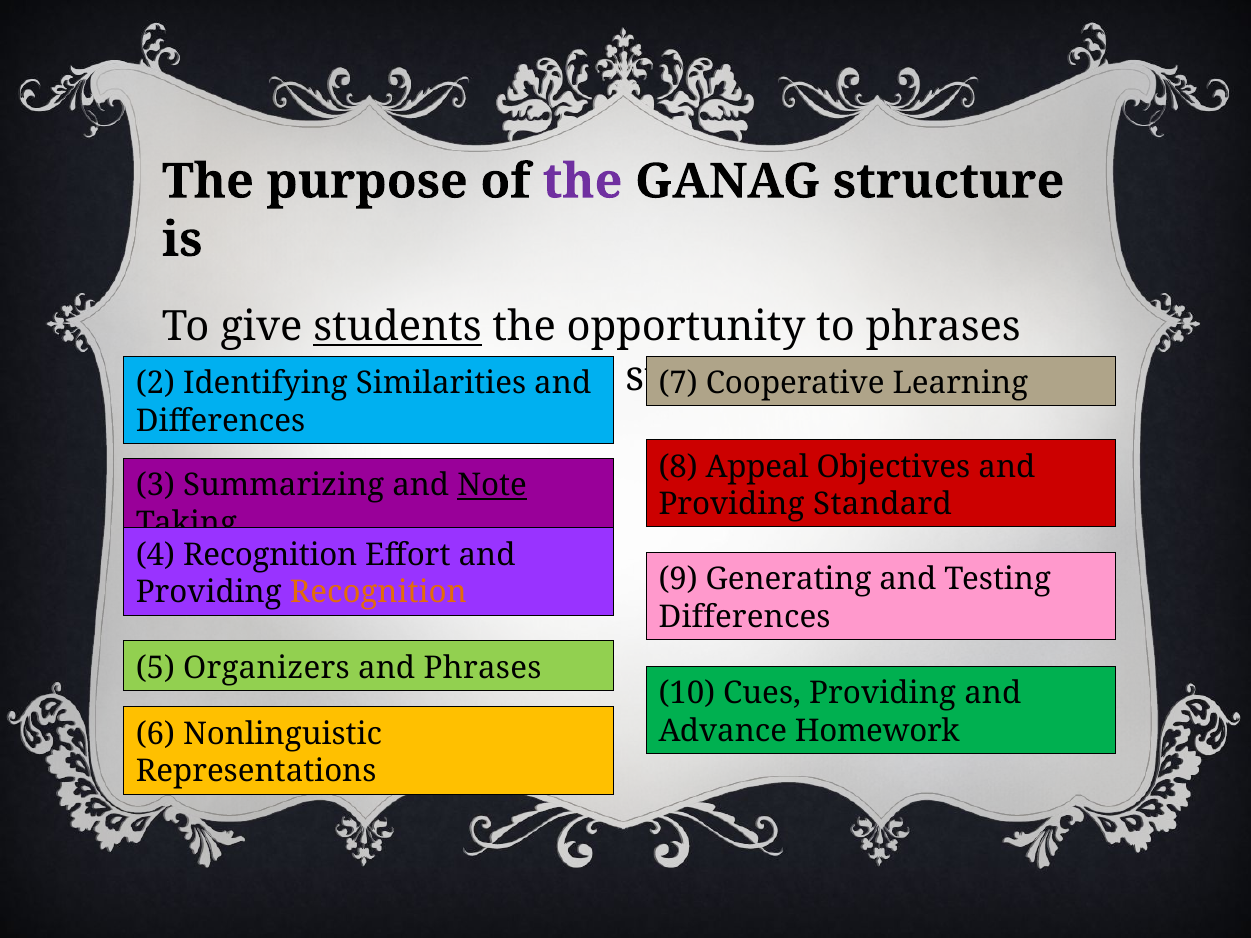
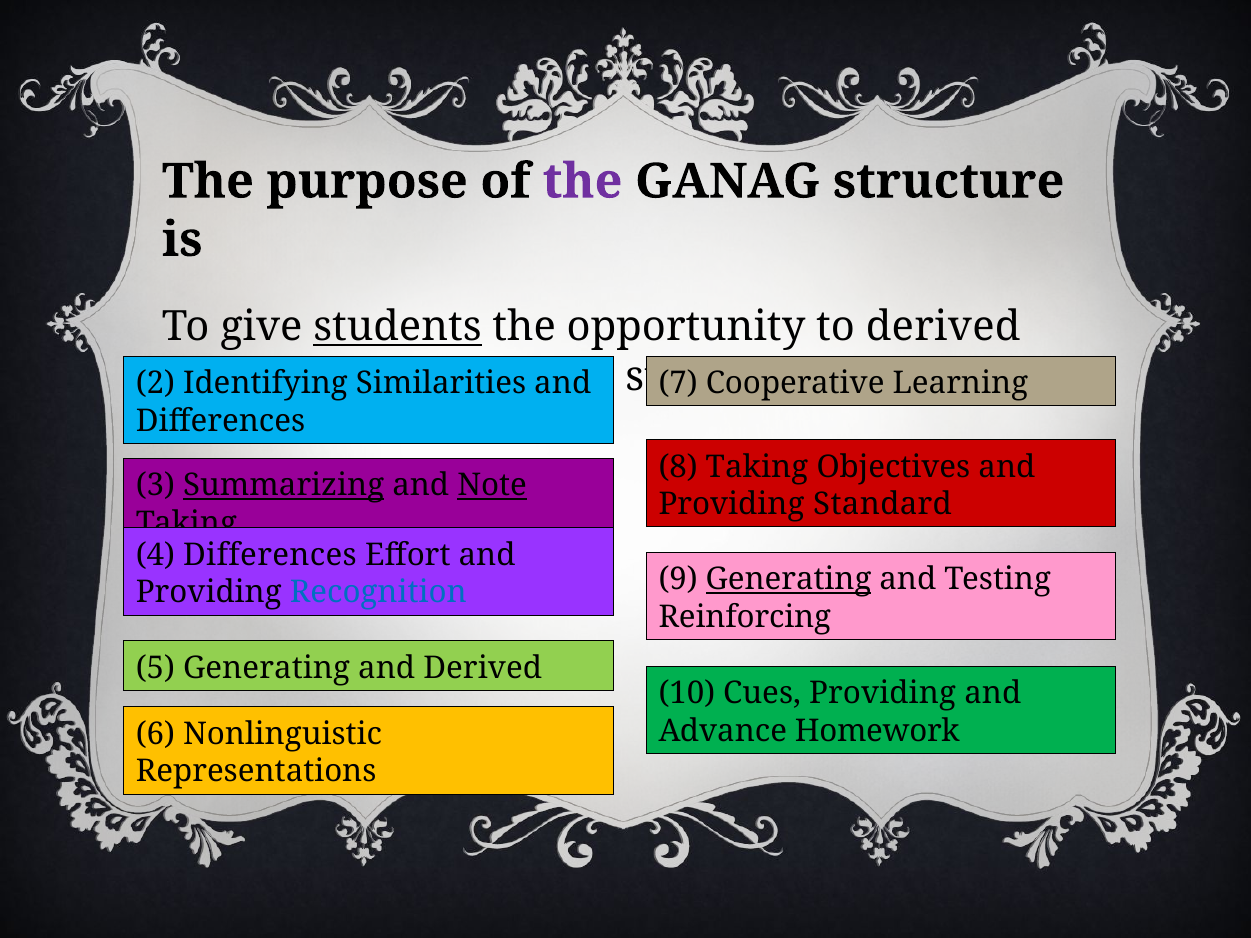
to phrases: phrases -> derived
8 Appeal: Appeal -> Taking
Summarizing underline: none -> present
4 Recognition: Recognition -> Differences
Generating at (789, 580) underline: none -> present
Recognition at (378, 593) colour: orange -> blue
Differences at (745, 617): Differences -> Reinforcing
5 Organizers: Organizers -> Generating
and Phrases: Phrases -> Derived
